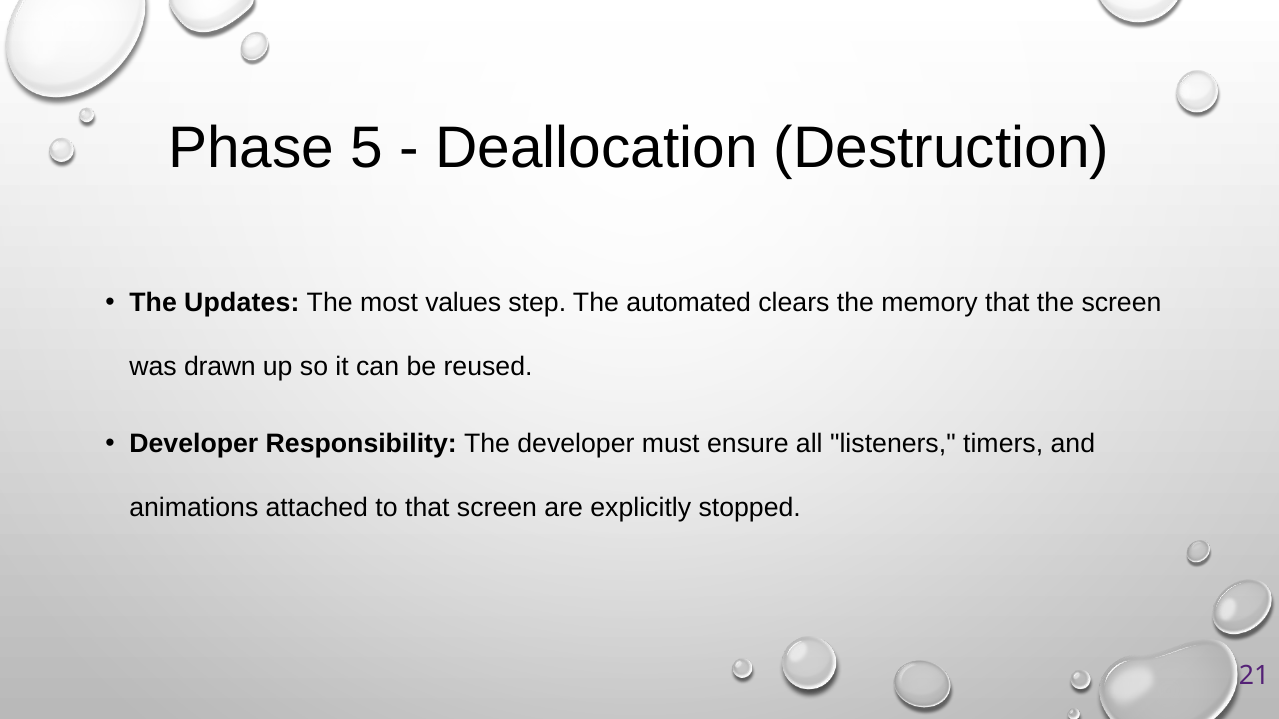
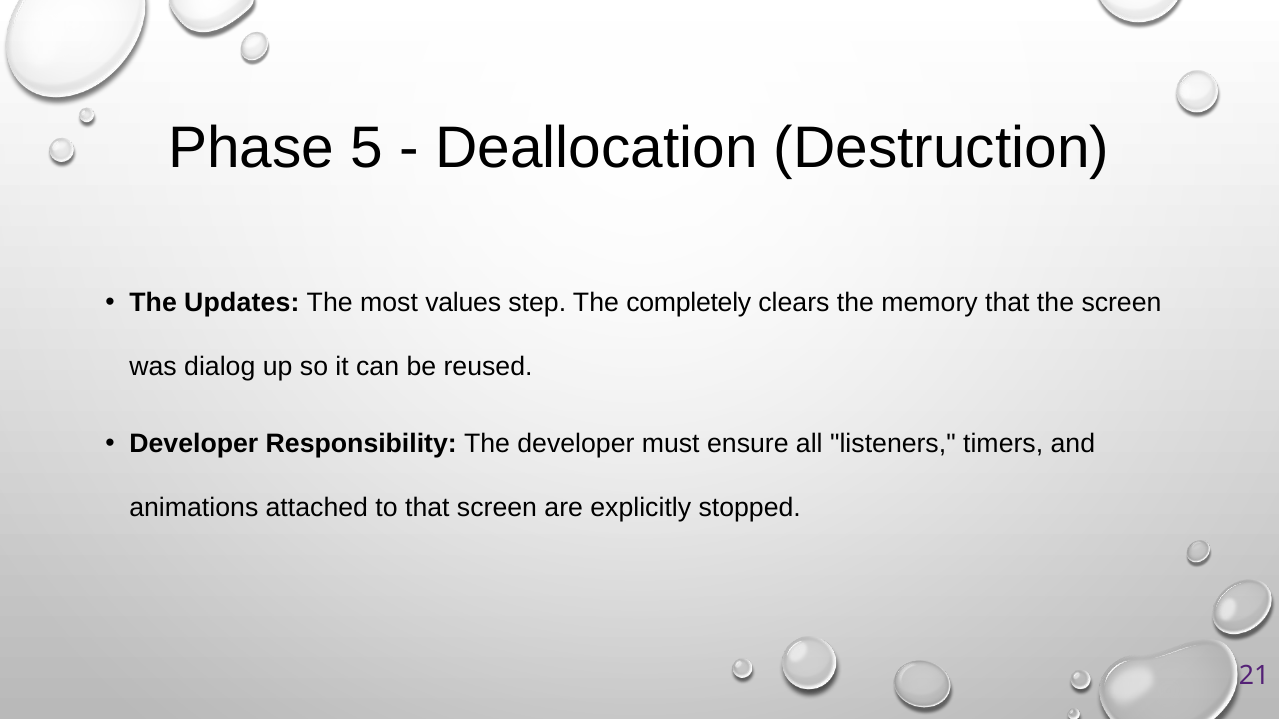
automated: automated -> completely
drawn: drawn -> dialog
